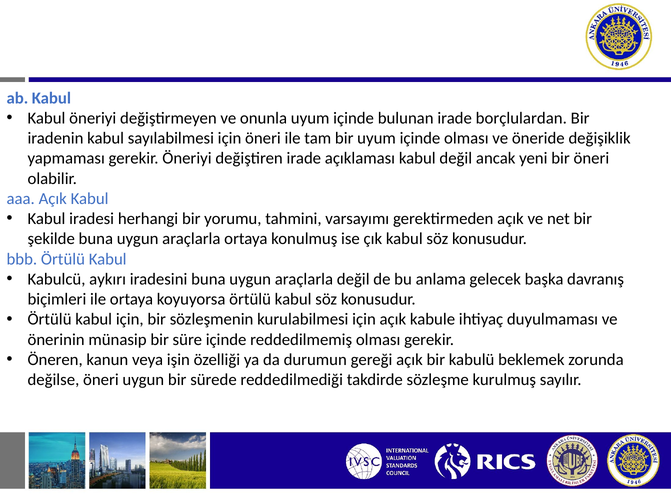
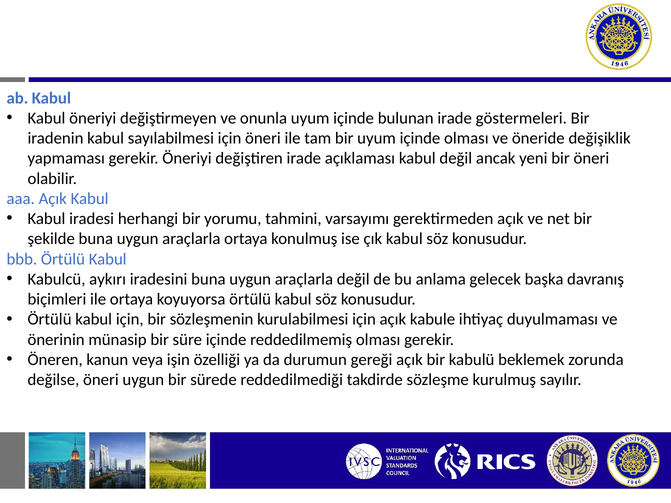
borçlulardan: borçlulardan -> göstermeleri
